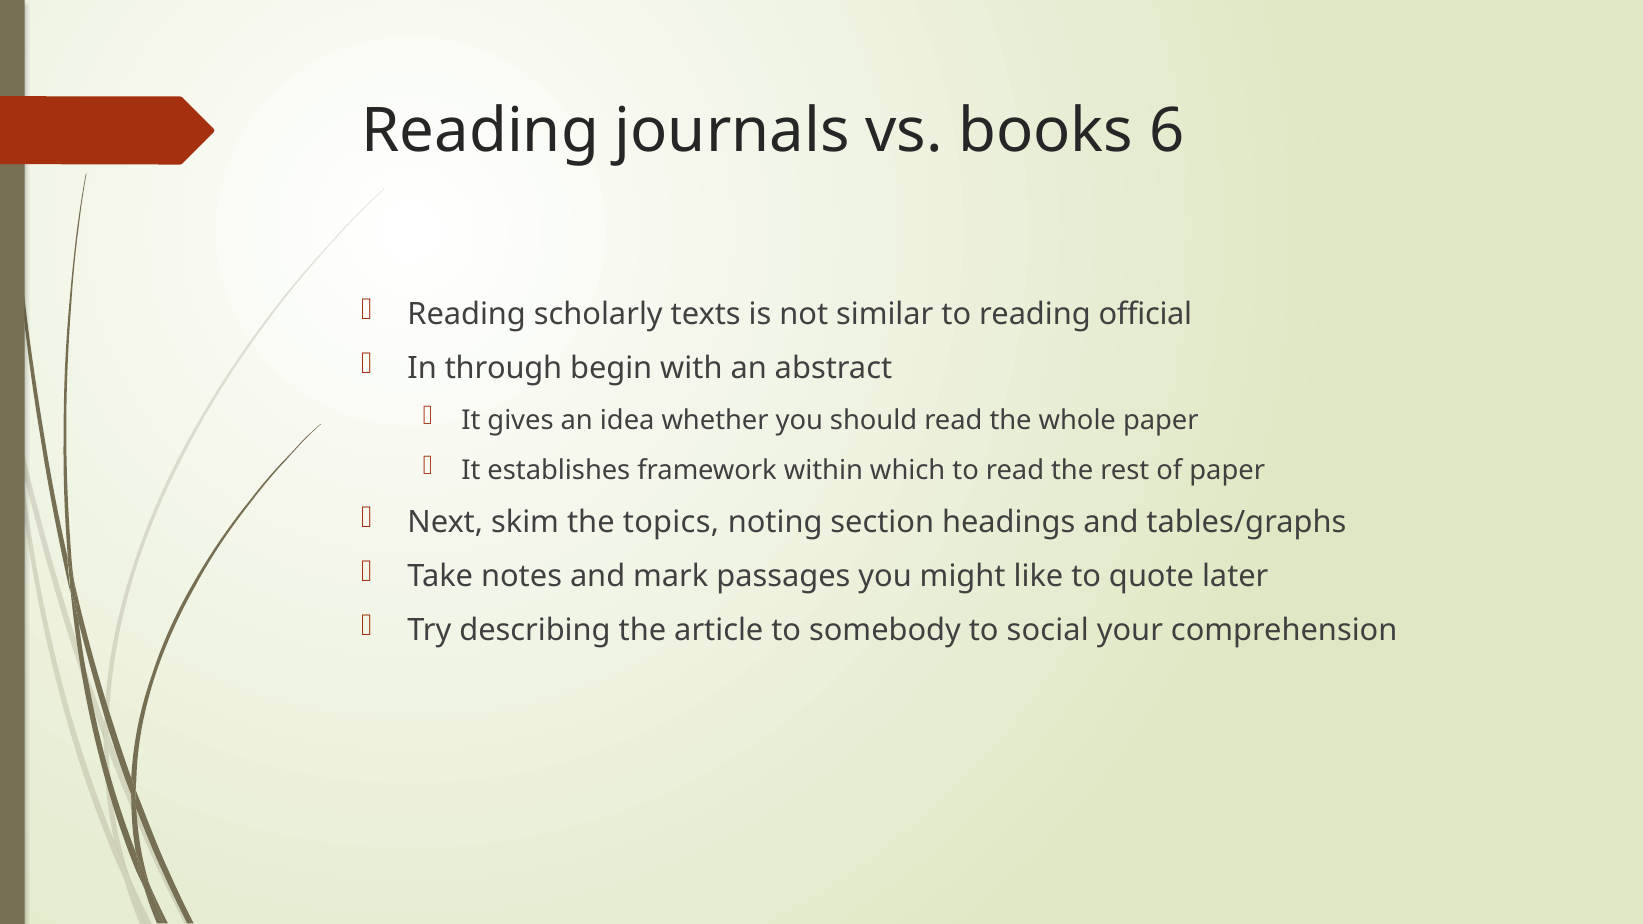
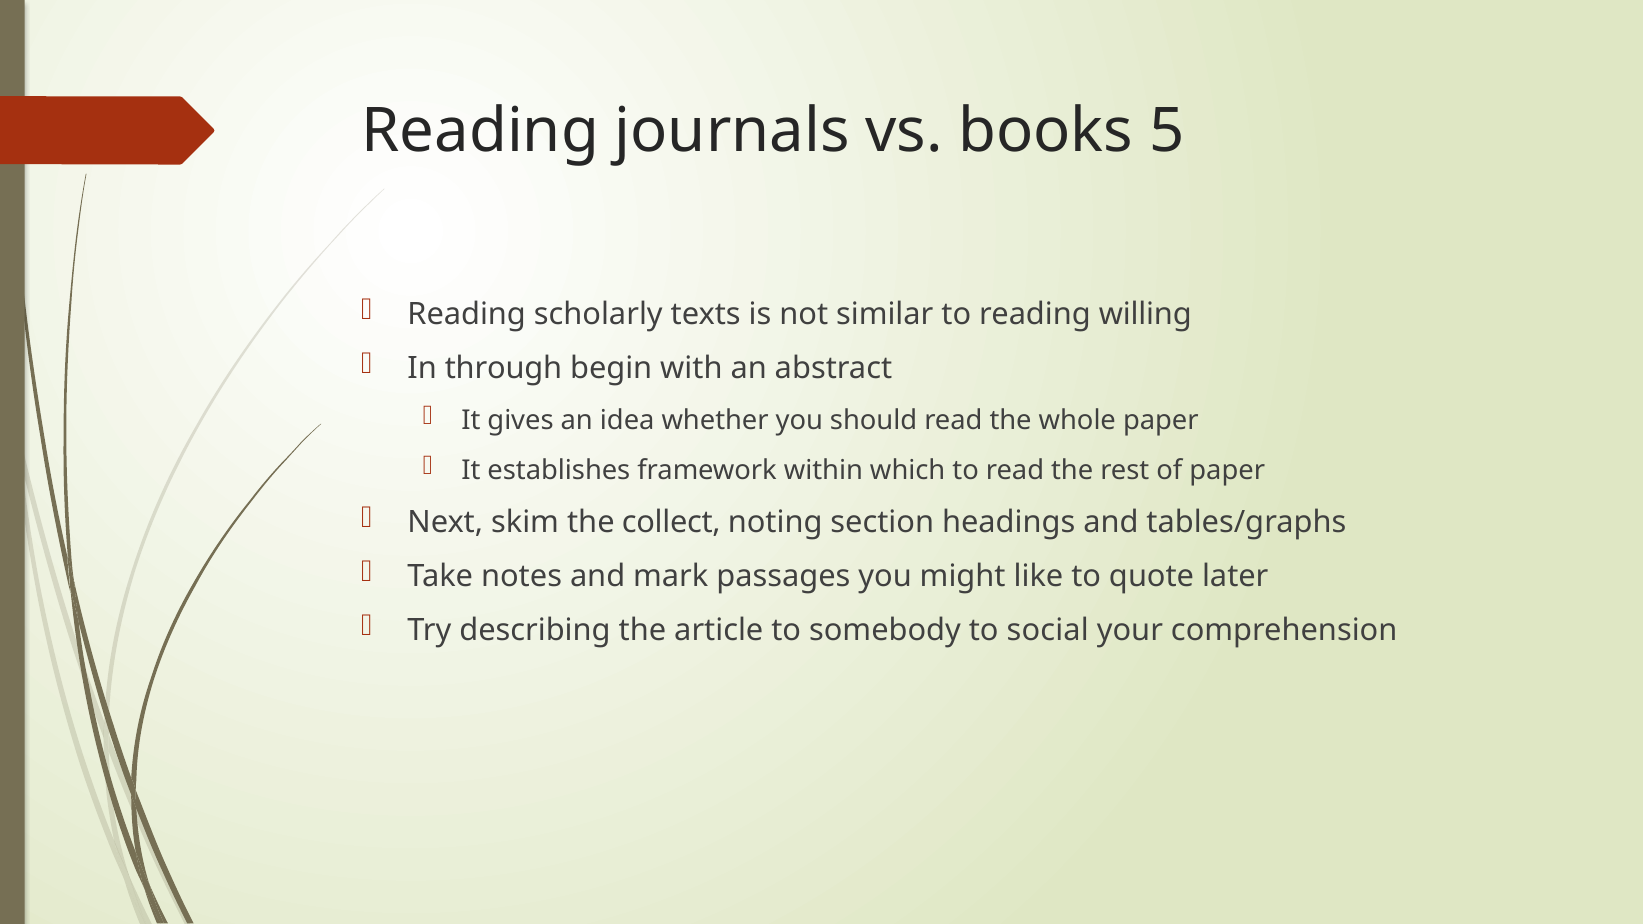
6: 6 -> 5
official: official -> willing
topics: topics -> collect
